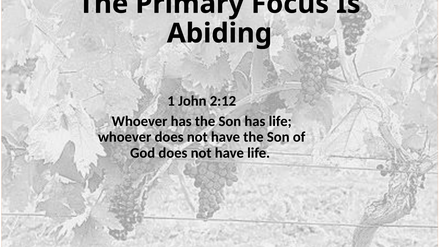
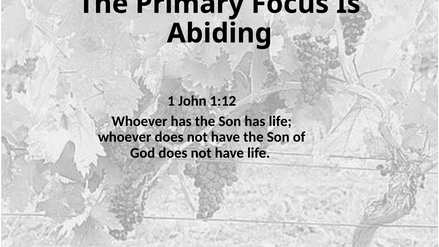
2:12: 2:12 -> 1:12
